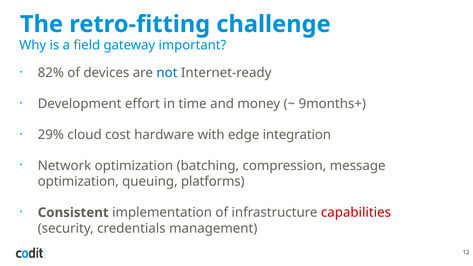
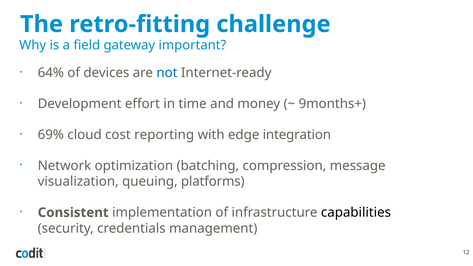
82%: 82% -> 64%
29%: 29% -> 69%
hardware: hardware -> reporting
optimization at (78, 182): optimization -> visualization
capabilities colour: red -> black
